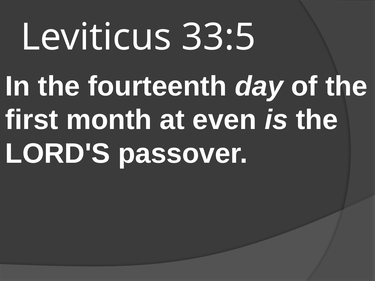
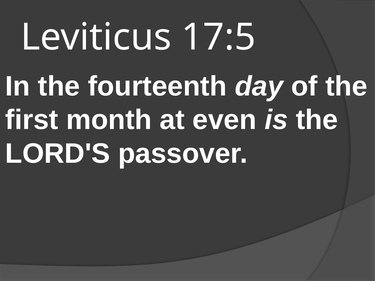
33:5: 33:5 -> 17:5
